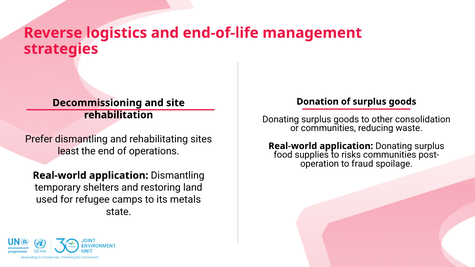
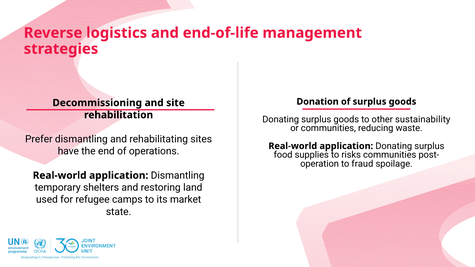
consolidation: consolidation -> sustainability
least: least -> have
metals: metals -> market
